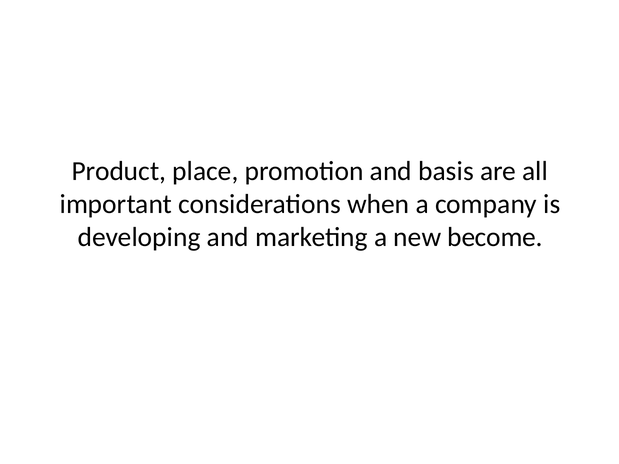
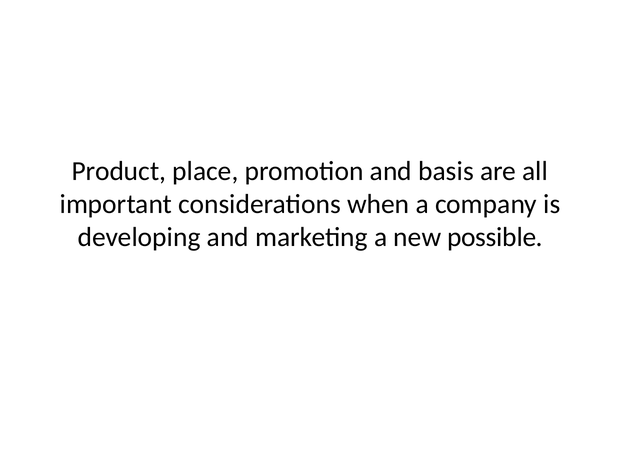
become: become -> possible
